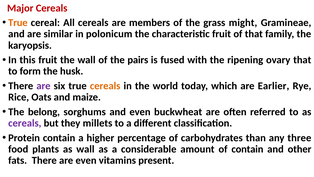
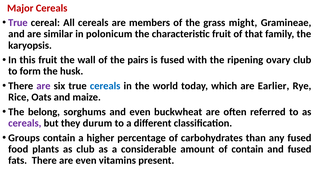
True at (18, 23) colour: orange -> purple
ovary that: that -> club
cereals at (105, 86) colour: orange -> blue
millets: millets -> durum
Protein: Protein -> Groups
any three: three -> fused
as wall: wall -> club
and other: other -> fused
